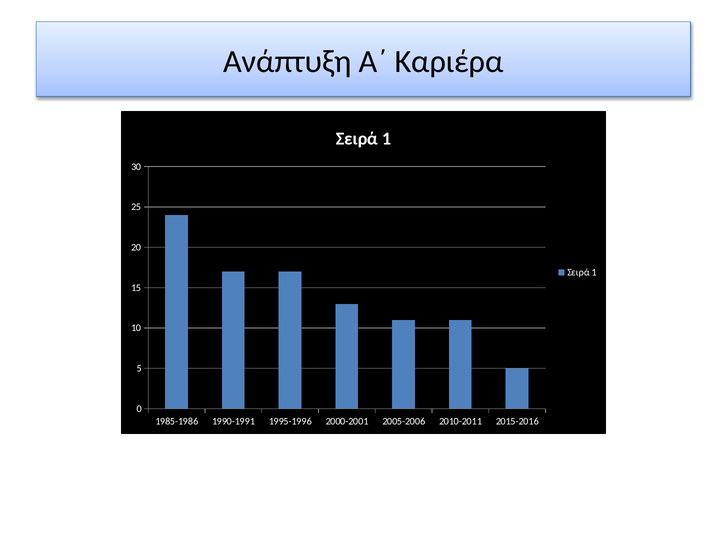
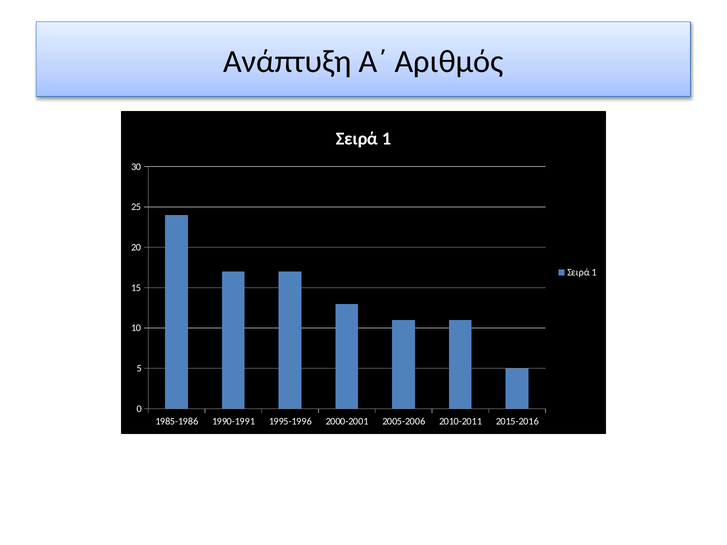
Καριέρα: Καριέρα -> Αριθμός
